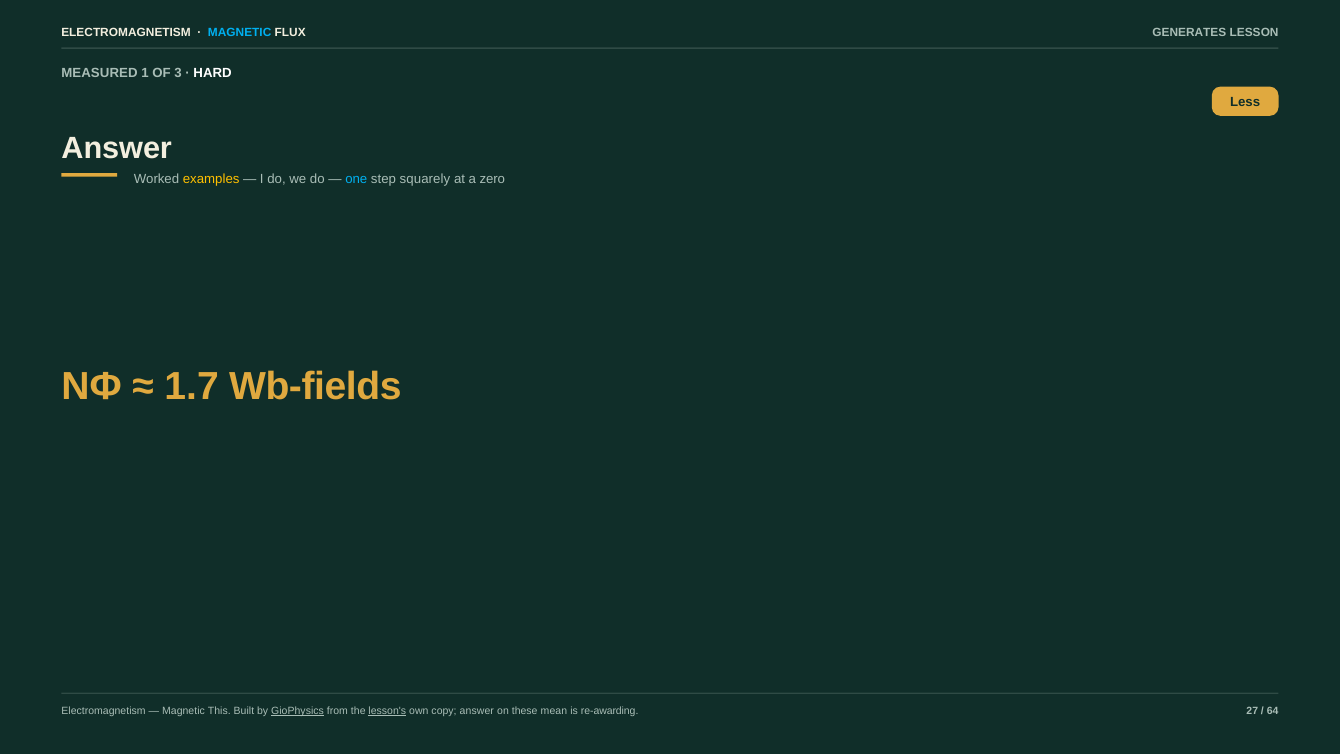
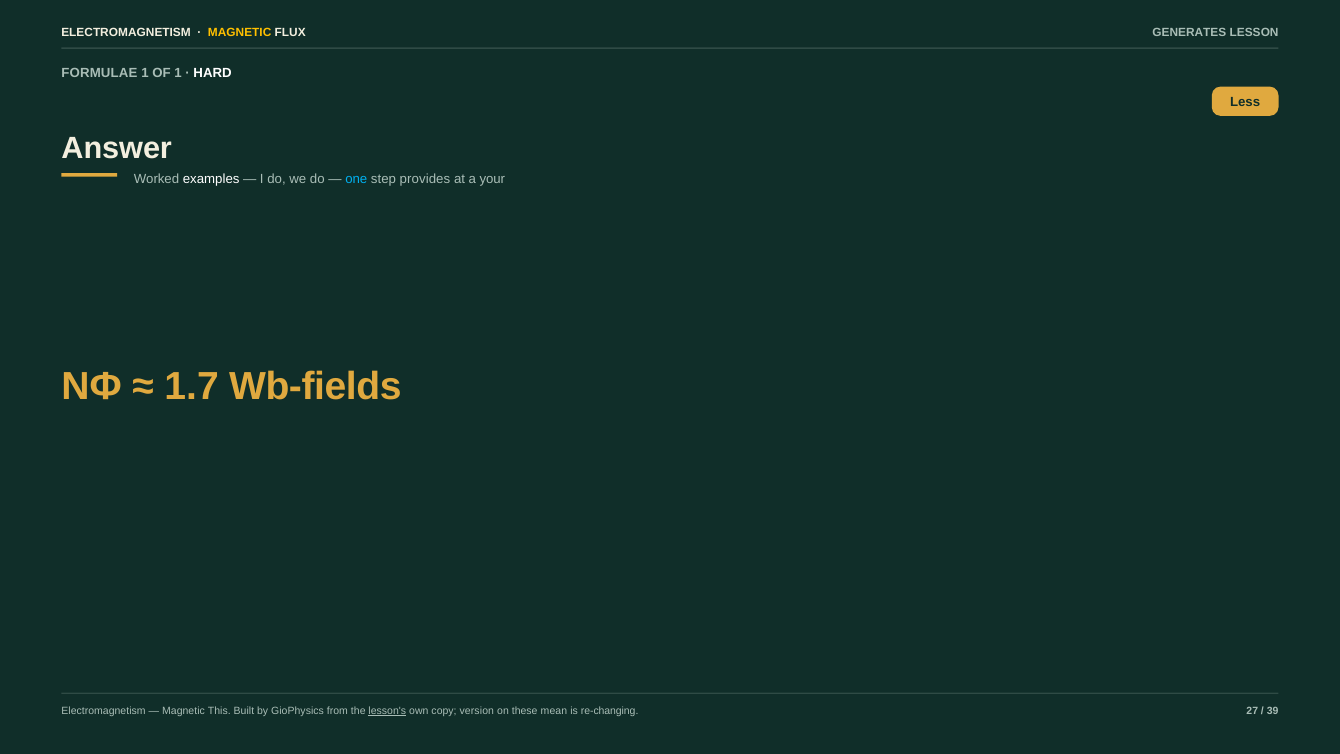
MAGNETIC at (240, 33) colour: light blue -> yellow
MEASURED: MEASURED -> FORMULAE
OF 3: 3 -> 1
examples colour: yellow -> white
squarely: squarely -> provides
zero: zero -> your
GioPhysics underline: present -> none
copy answer: answer -> version
re-awarding: re-awarding -> re-changing
64: 64 -> 39
